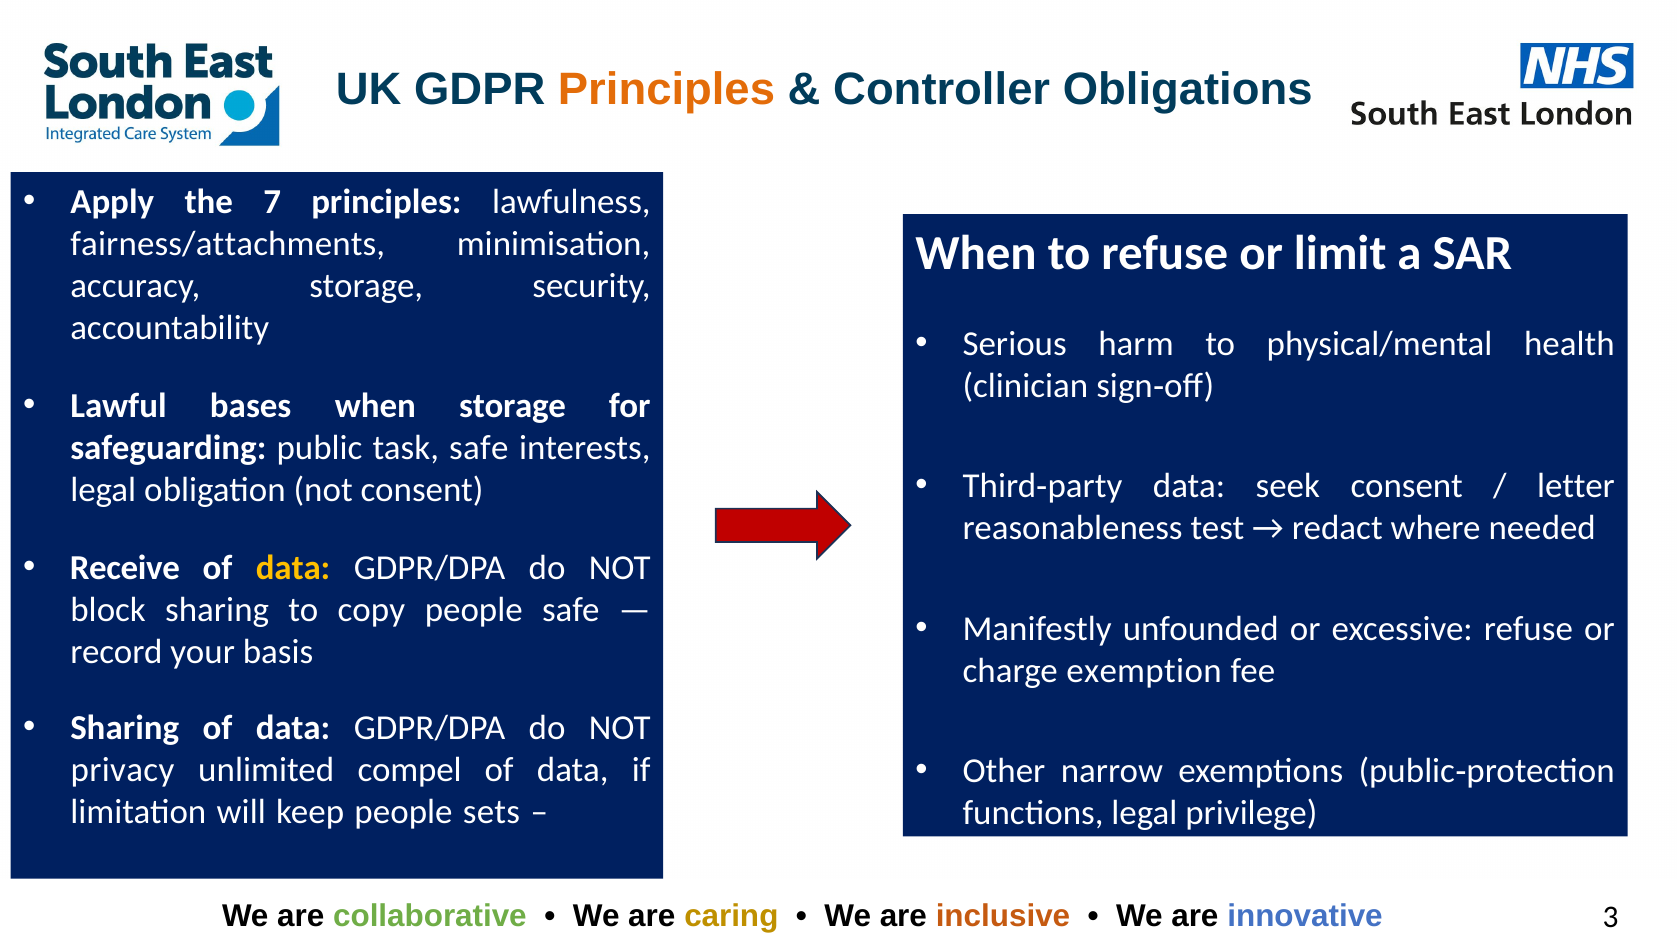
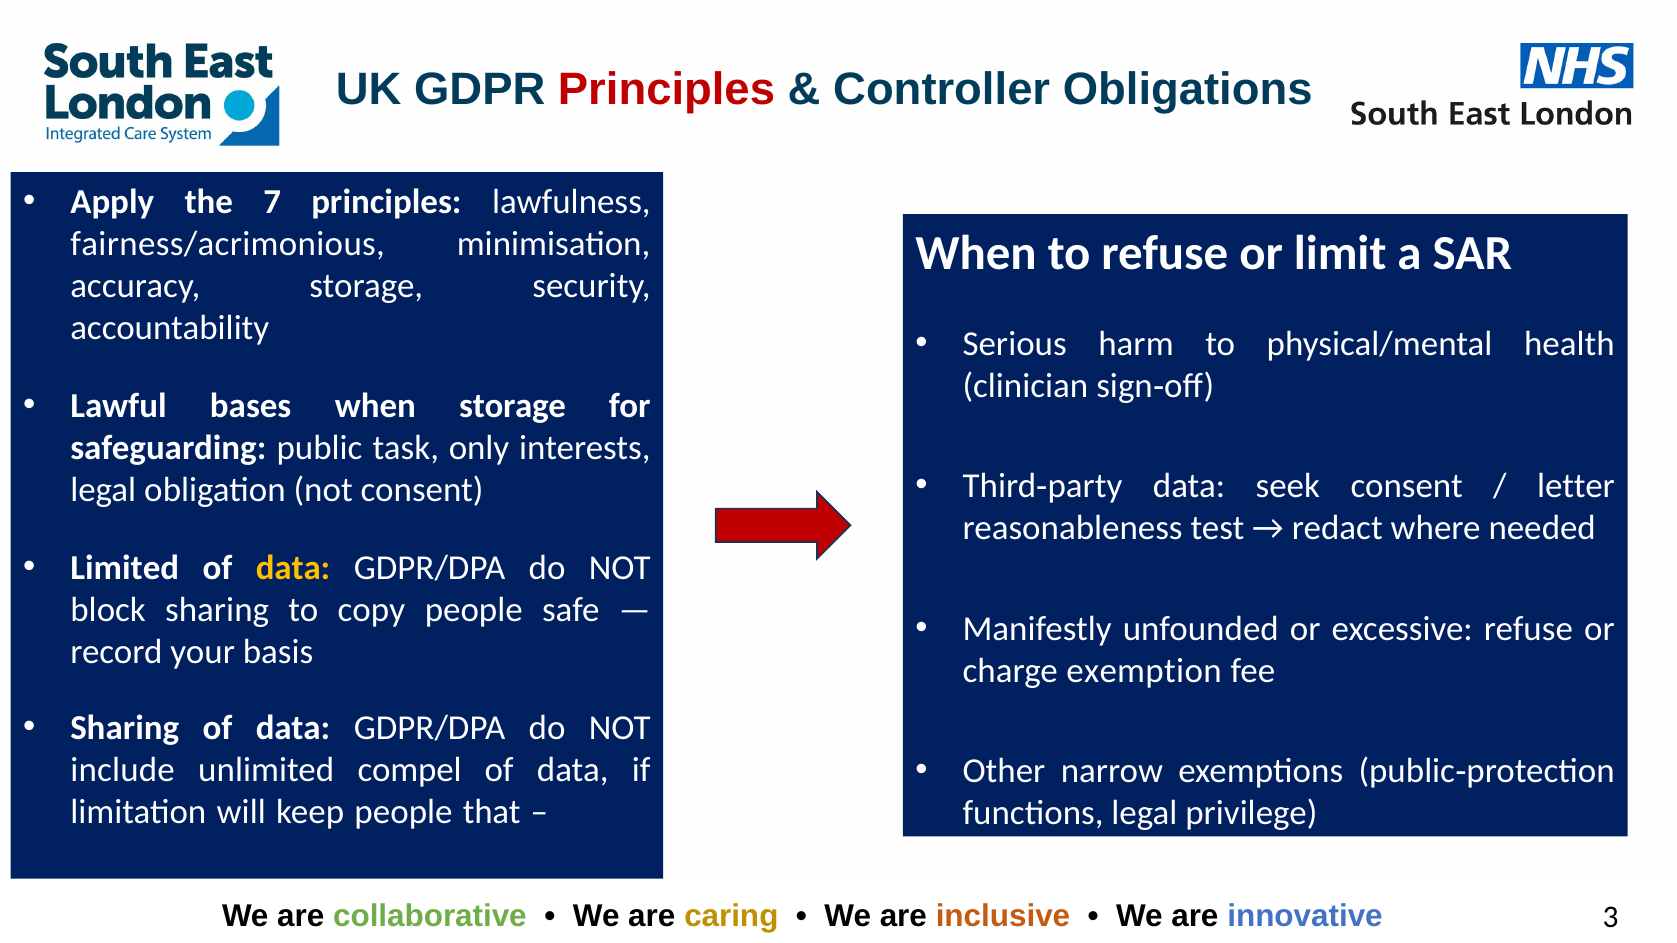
Principles at (666, 89) colour: orange -> red
fairness/attachments: fairness/attachments -> fairness/acrimonious
task safe: safe -> only
Receive: Receive -> Limited
privacy: privacy -> include
sets: sets -> that
